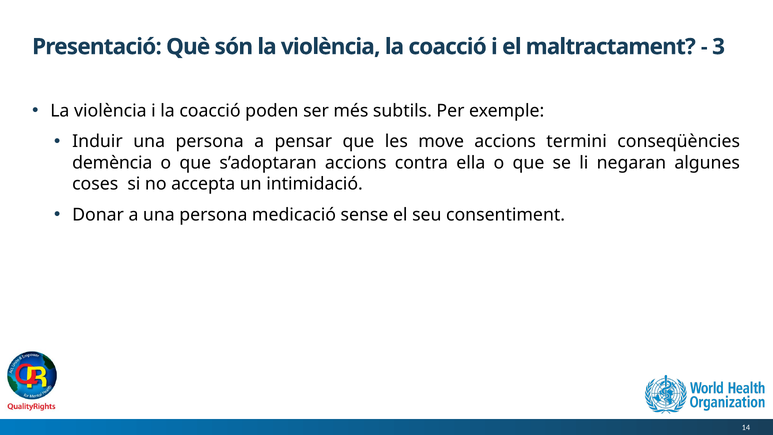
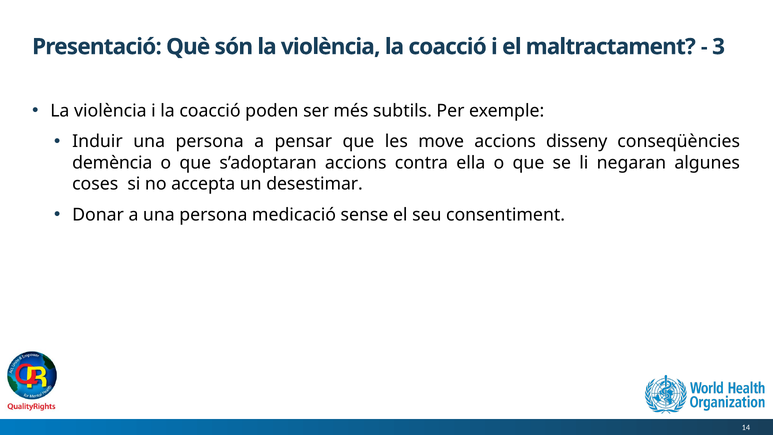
termini: termini -> disseny
intimidació: intimidació -> desestimar
